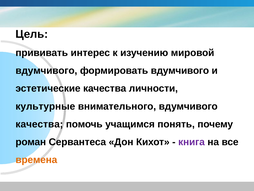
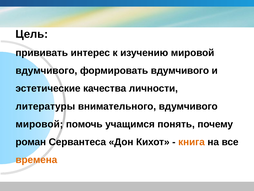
культурные: культурные -> литературы
качества at (39, 124): качества -> мировой
книга colour: purple -> orange
